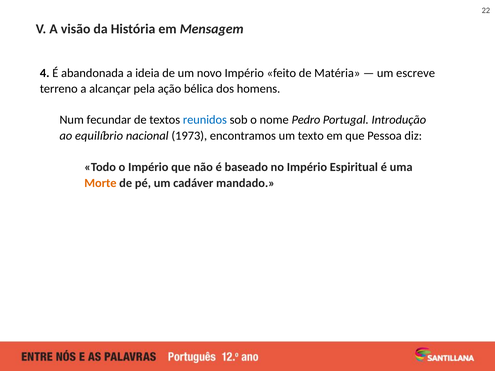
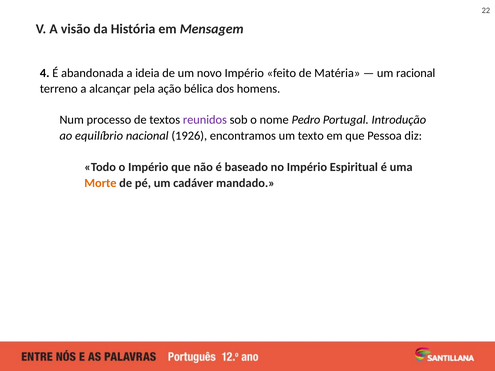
escreve: escreve -> racional
fecundar: fecundar -> processo
reunidos colour: blue -> purple
1973: 1973 -> 1926
